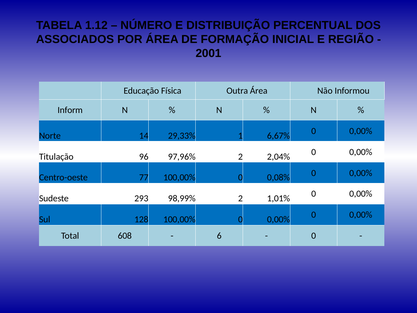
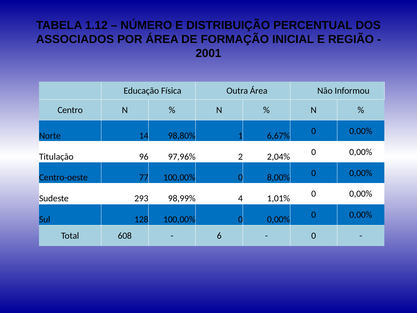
Inform: Inform -> Centro
29,33%: 29,33% -> 98,80%
0,08%: 0,08% -> 8,00%
98,99% 2: 2 -> 4
